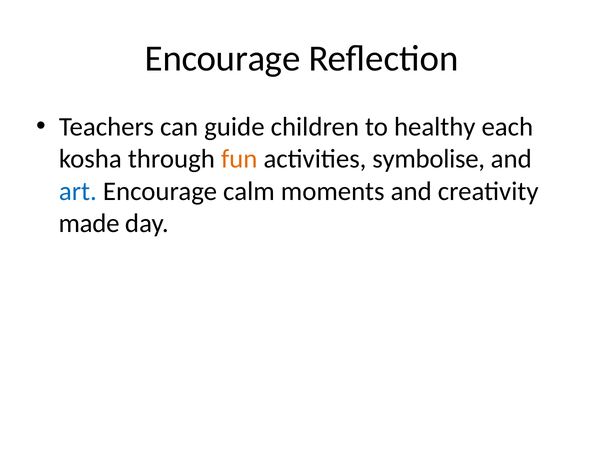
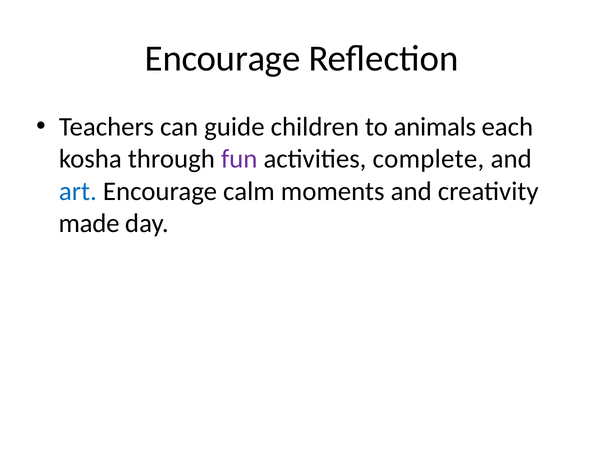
healthy: healthy -> animals
fun colour: orange -> purple
symbolise: symbolise -> complete
